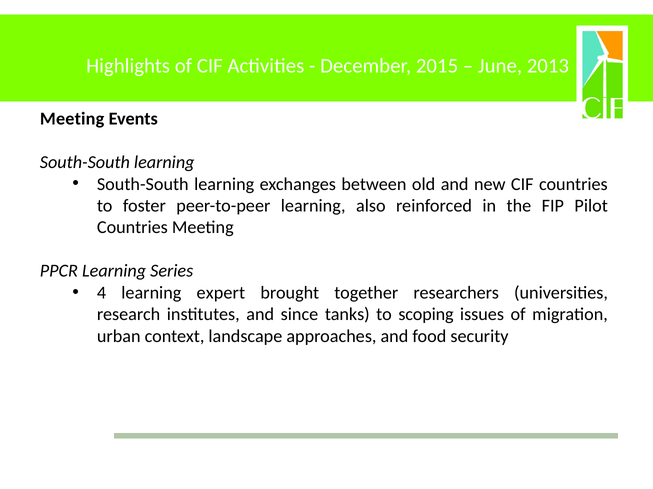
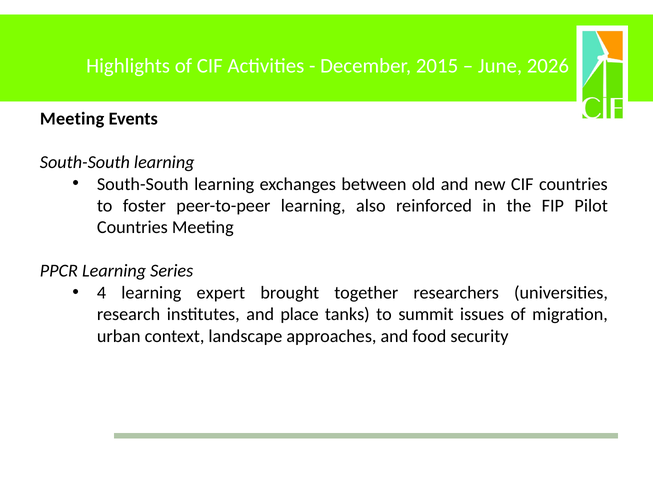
2013: 2013 -> 2026
since: since -> place
scoping: scoping -> summit
